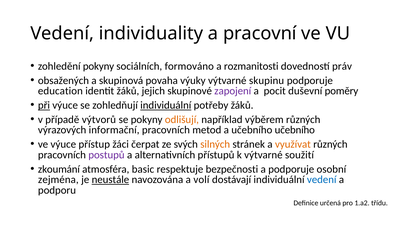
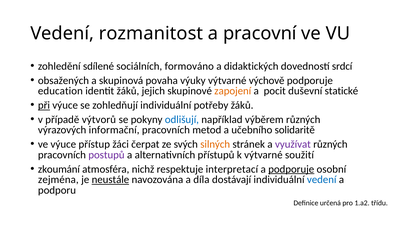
individuality: individuality -> rozmanitost
zohledění pokyny: pokyny -> sdílené
rozmanitosti: rozmanitosti -> didaktických
práv: práv -> srdcí
skupinu: skupinu -> výchově
zapojení colour: purple -> orange
poměry: poměry -> statické
individuální at (166, 105) underline: present -> none
odlišují colour: orange -> blue
učebního učebního: učebního -> solidaritě
využívat colour: orange -> purple
basic: basic -> nichž
bezpečnosti: bezpečnosti -> interpretací
podporuje at (291, 169) underline: none -> present
volí: volí -> díla
